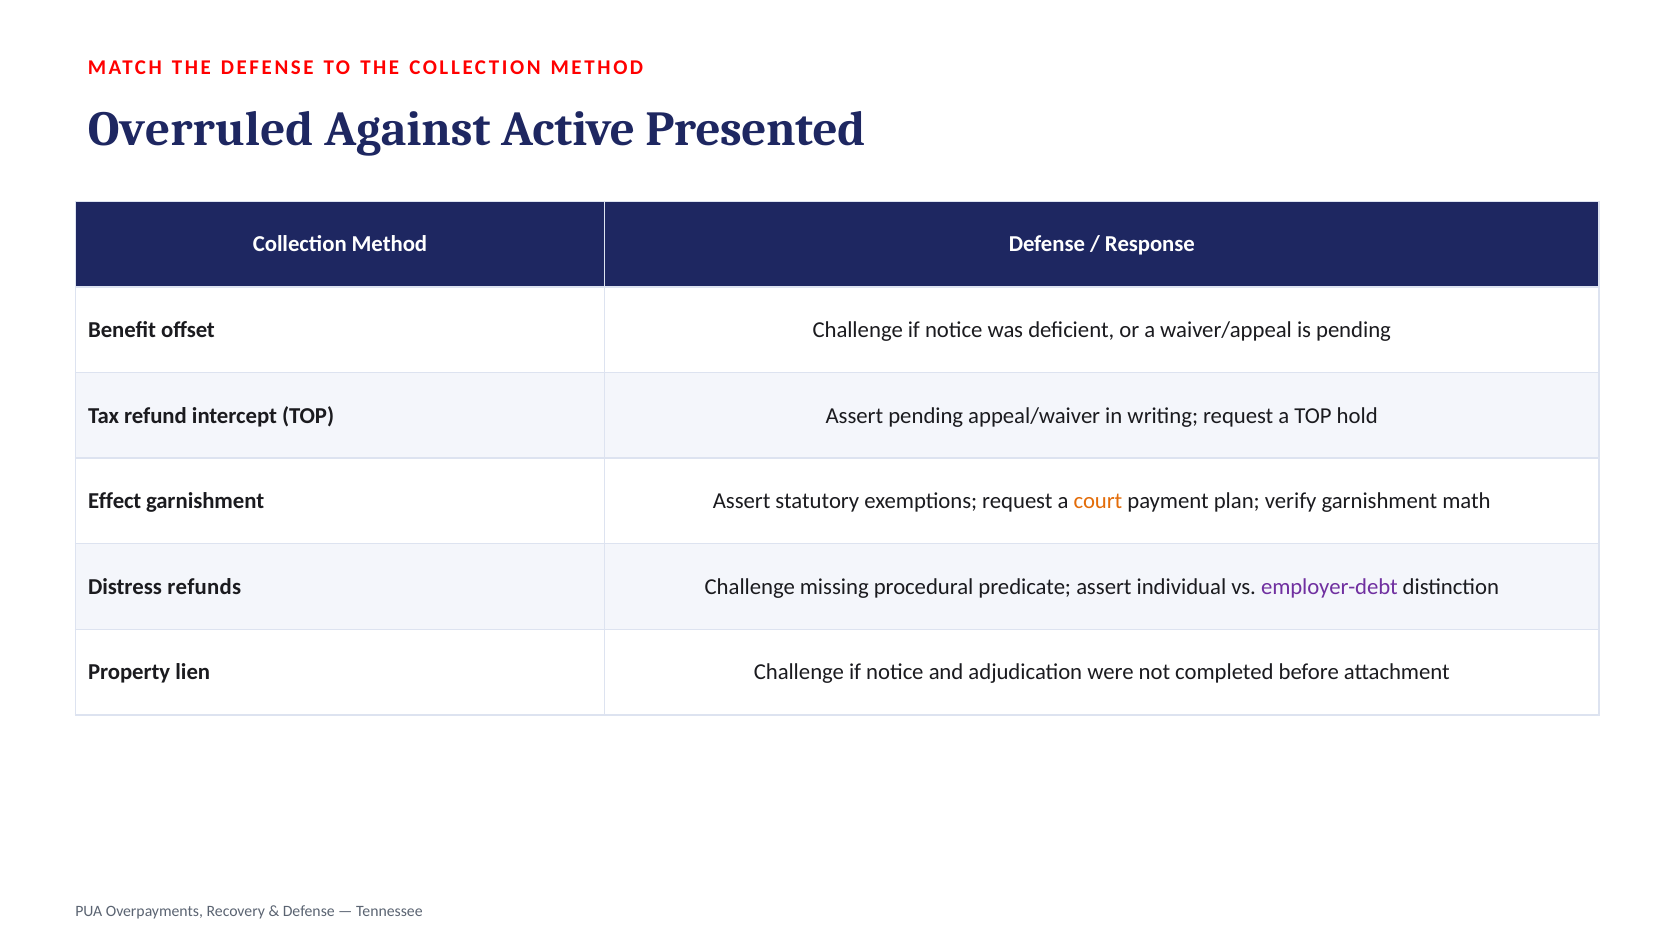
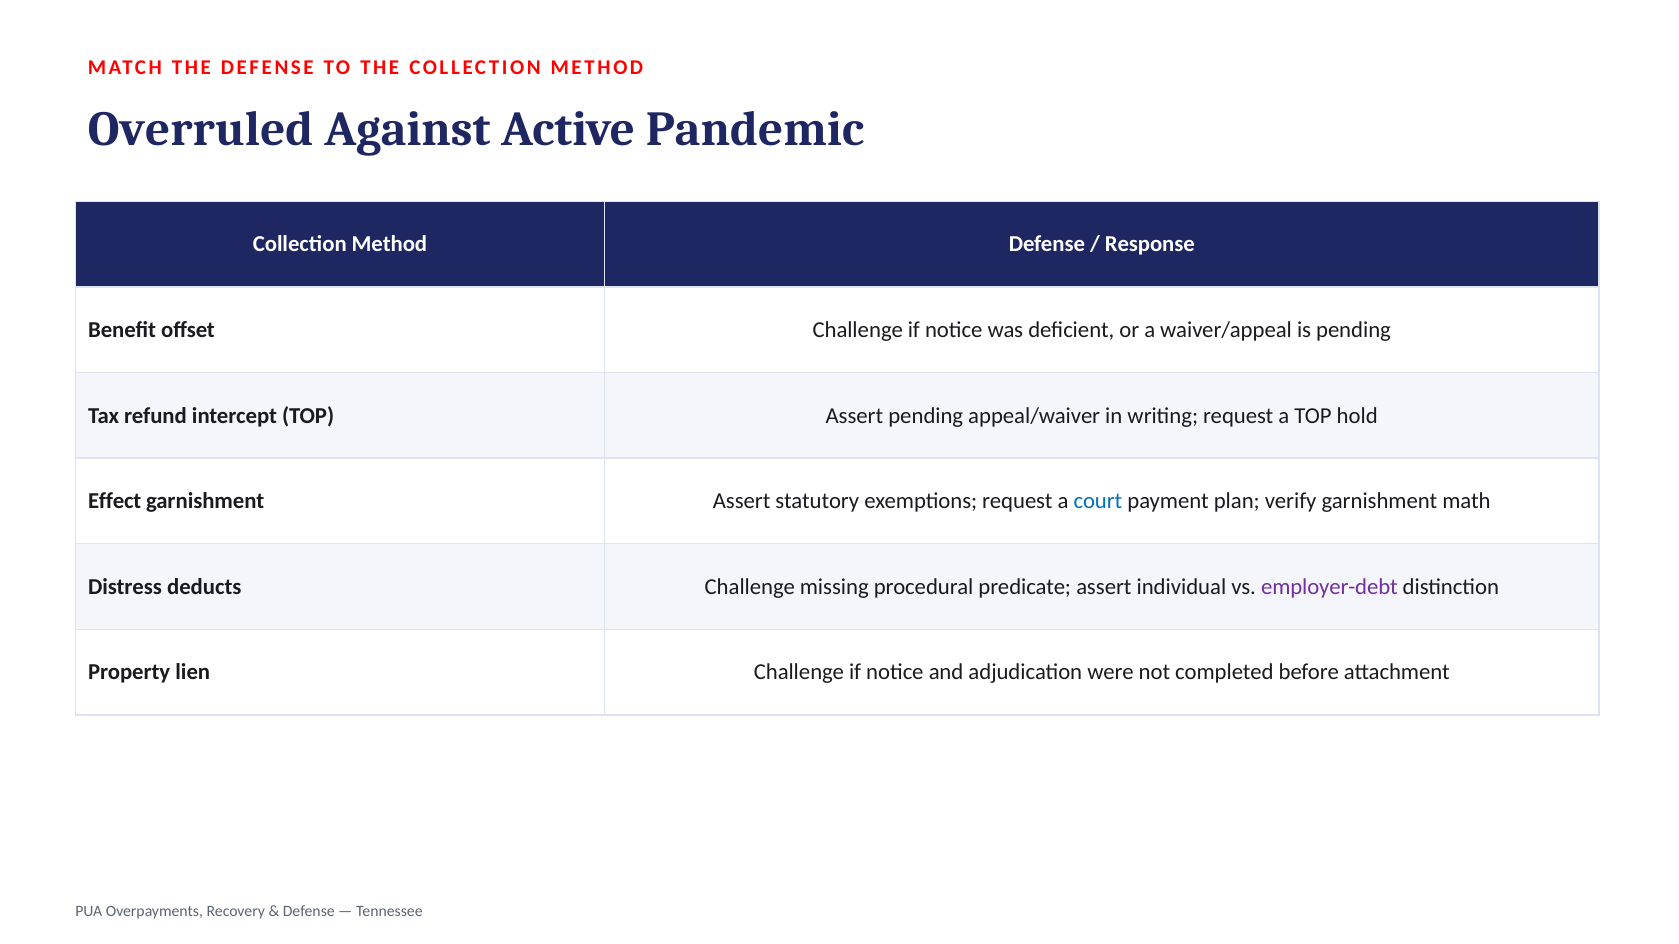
Presented: Presented -> Pandemic
court colour: orange -> blue
refunds: refunds -> deducts
